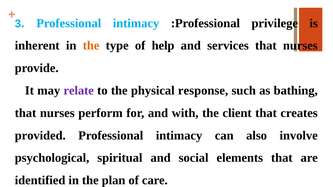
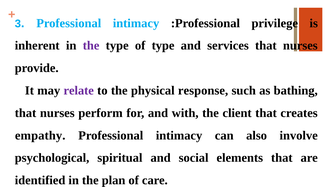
the at (91, 46) colour: orange -> purple
of help: help -> type
provided: provided -> empathy
